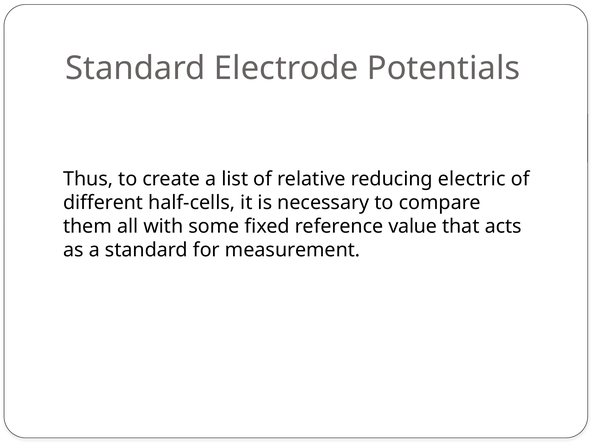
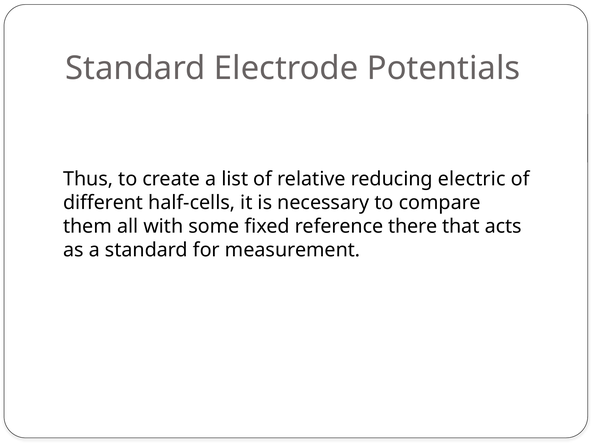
value: value -> there
